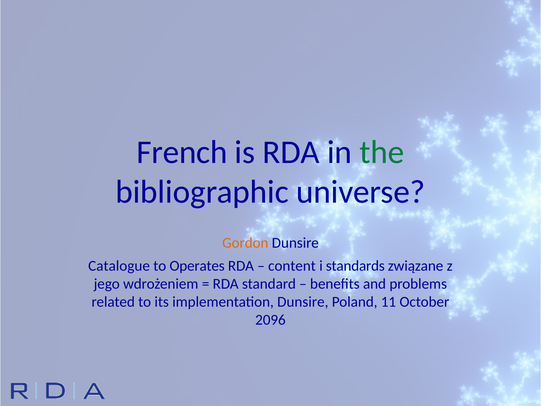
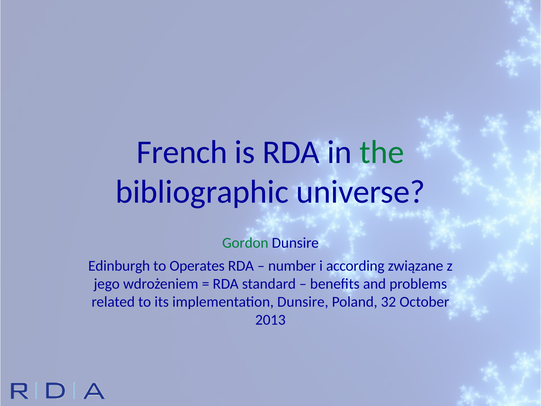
Gordon colour: orange -> green
Catalogue: Catalogue -> Edinburgh
content: content -> number
standards: standards -> according
11: 11 -> 32
2096: 2096 -> 2013
